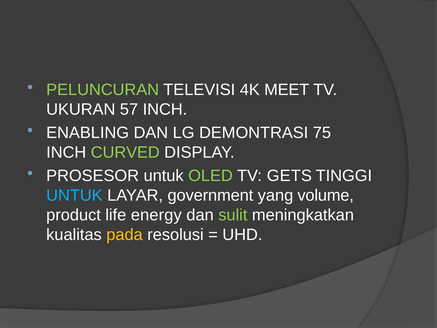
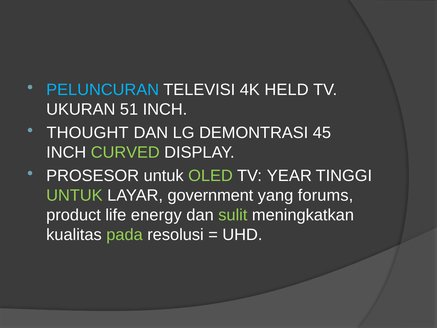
PELUNCURAN colour: light green -> light blue
MEET: MEET -> HELD
57: 57 -> 51
ENABLING: ENABLING -> THOUGHT
75: 75 -> 45
GETS: GETS -> YEAR
UNTUK at (74, 195) colour: light blue -> light green
volume: volume -> forums
pada colour: yellow -> light green
